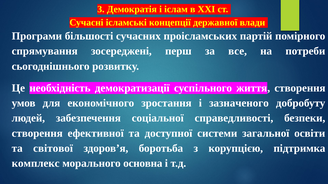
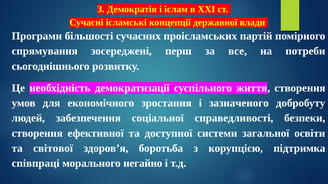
комплекс: комплекс -> співпраці
основна: основна -> негайно
